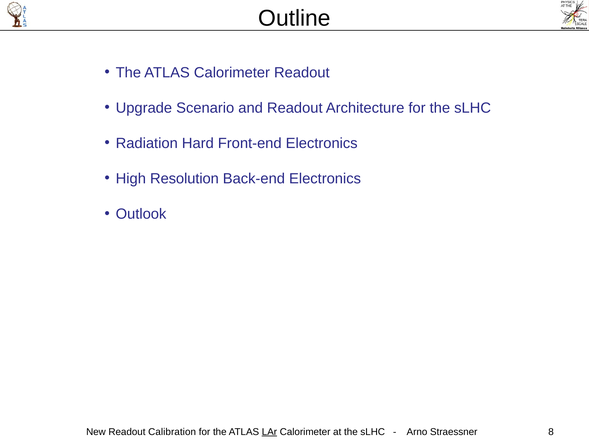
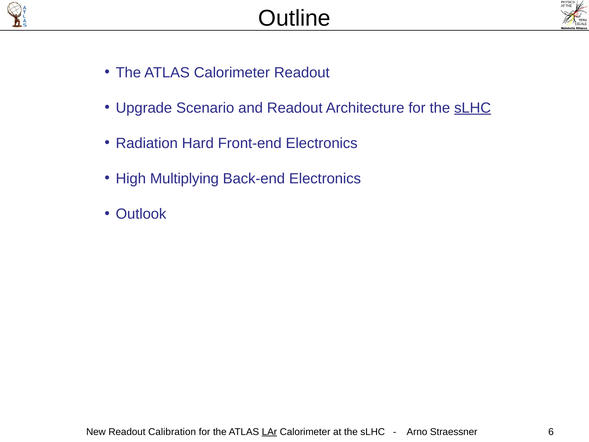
sLHC at (473, 108) underline: none -> present
Resolution: Resolution -> Multiplying
8: 8 -> 6
